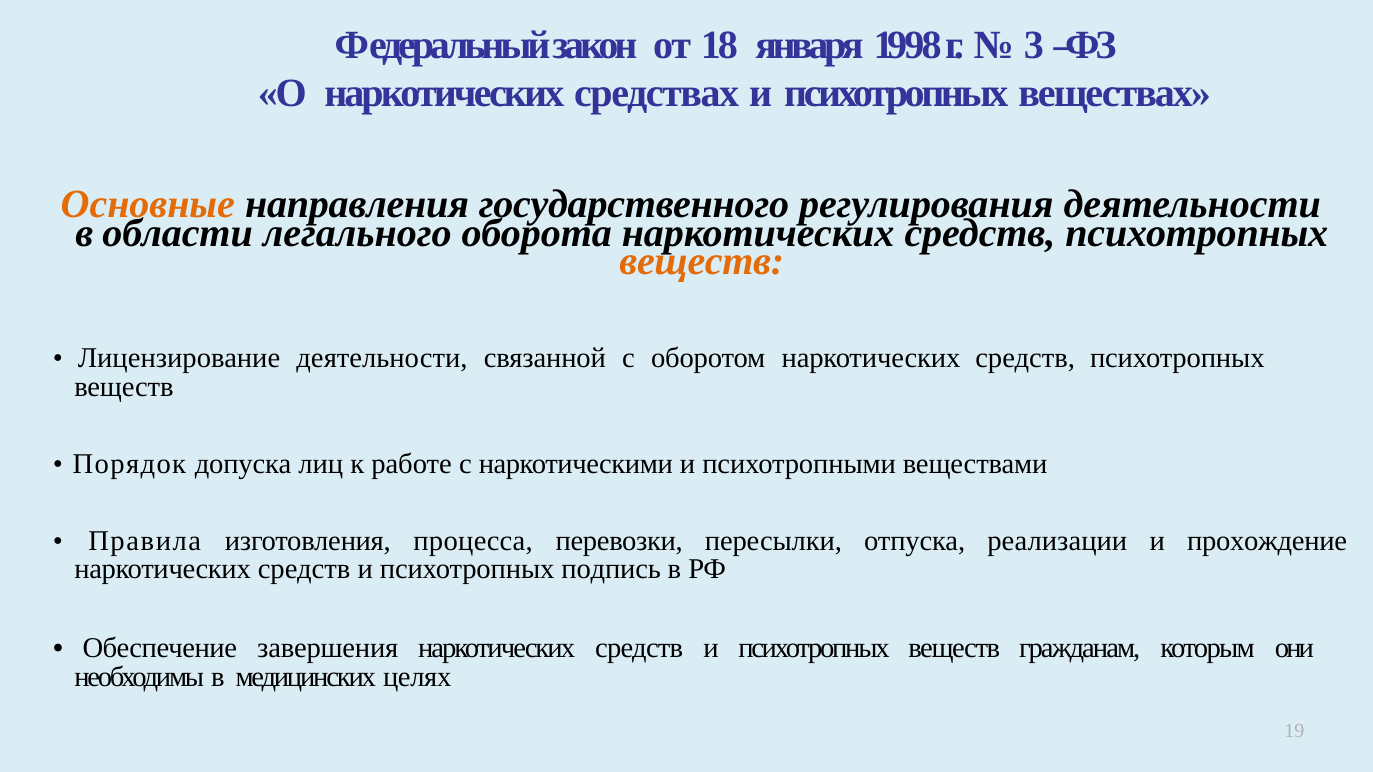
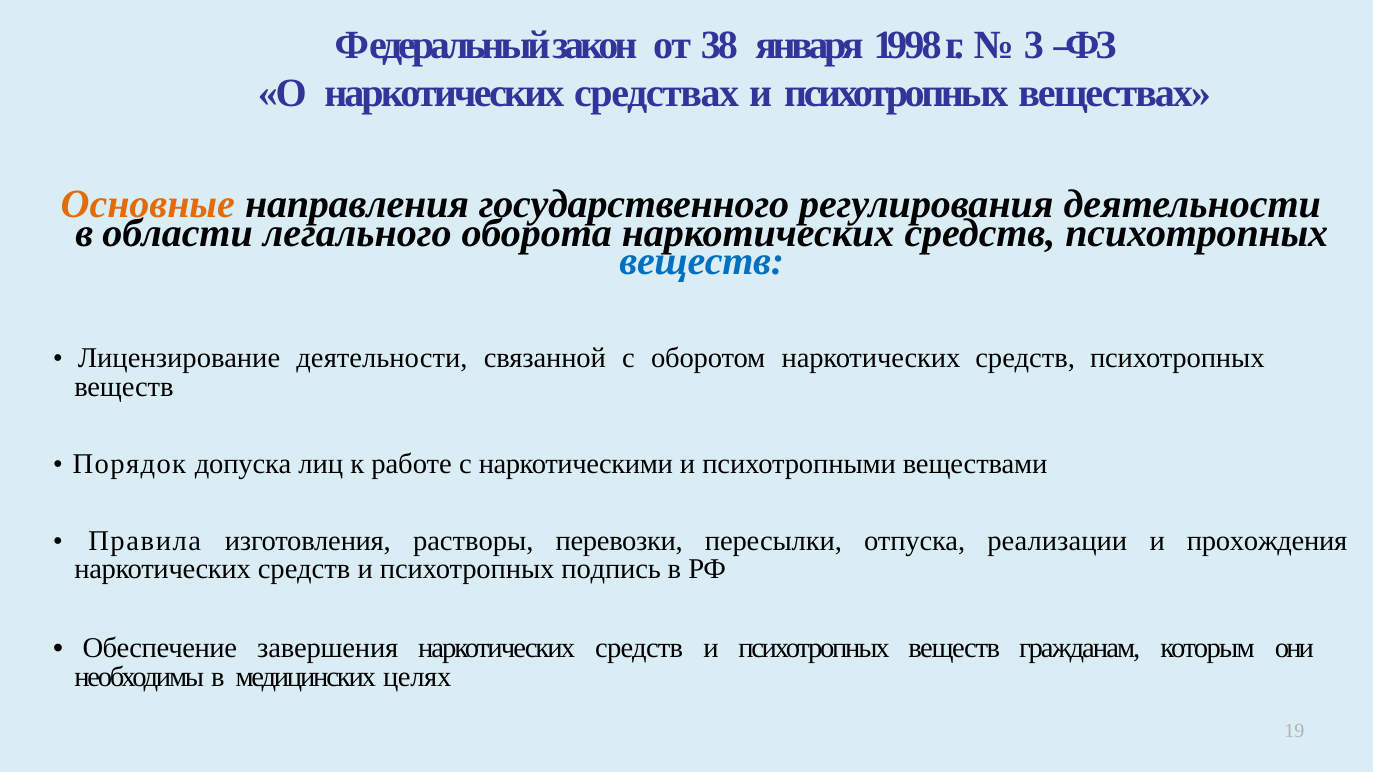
от 1: 1 -> 3
веществ at (702, 262) colour: orange -> blue
процесса: процесса -> растворы
прохождение: прохождение -> прохождения
